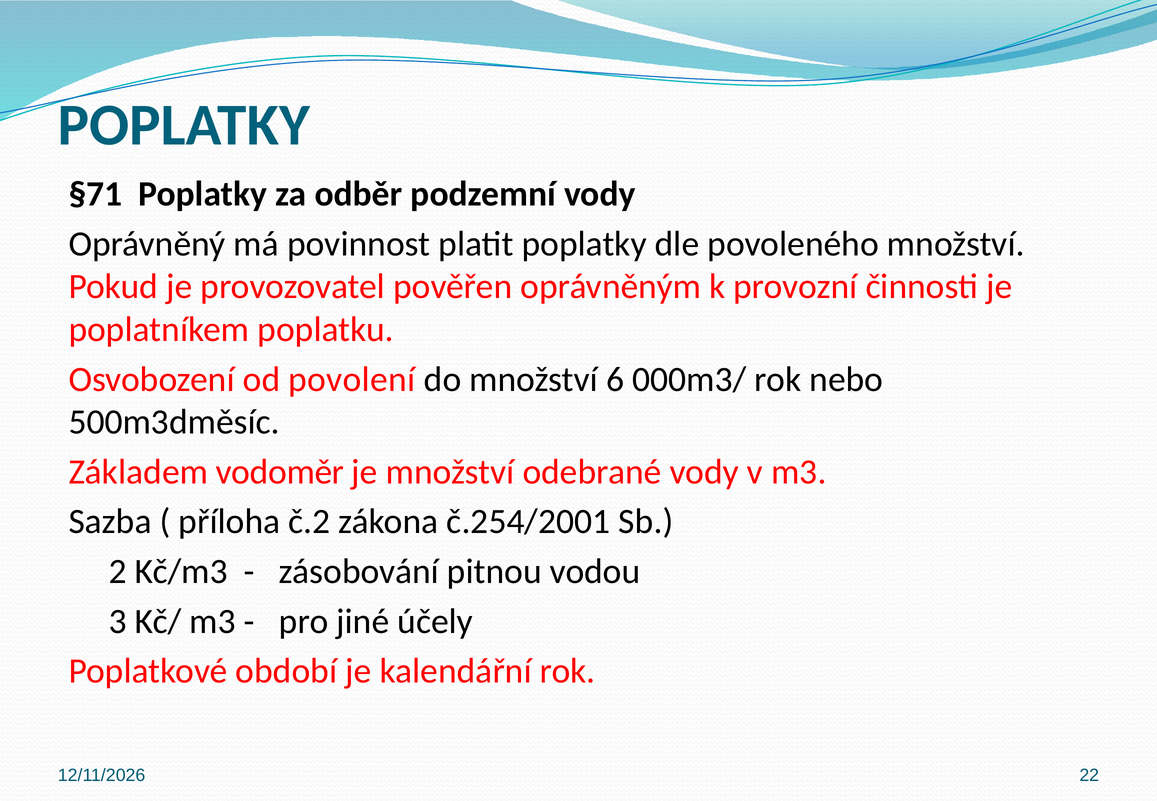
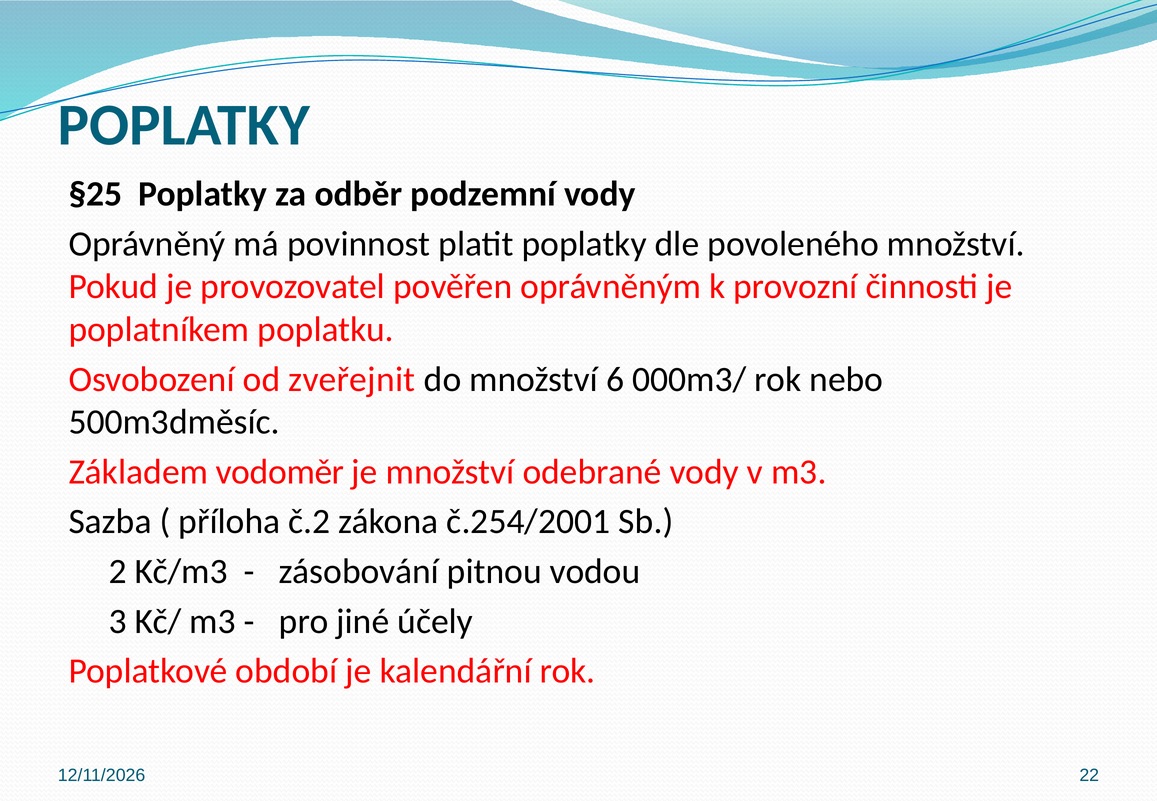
§71: §71 -> §25
povolení: povolení -> zveřejnit
